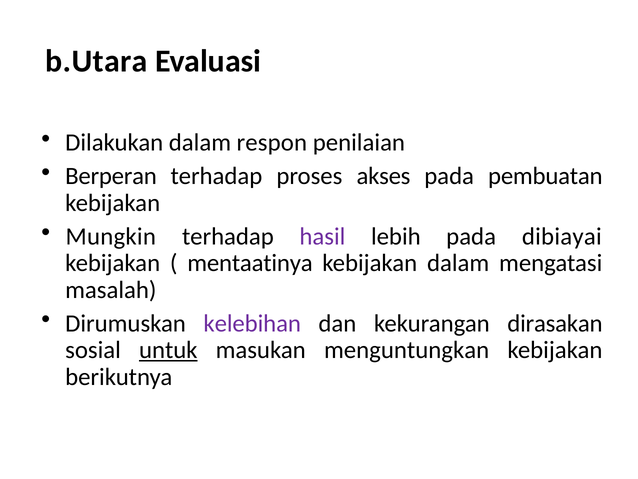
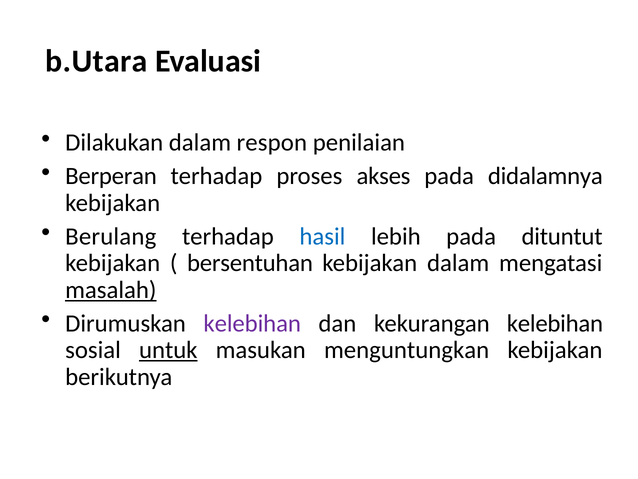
pembuatan: pembuatan -> didalamnya
Mungkin: Mungkin -> Berulang
hasil colour: purple -> blue
dibiayai: dibiayai -> dituntut
mentaatinya: mentaatinya -> bersentuhan
masalah underline: none -> present
kekurangan dirasakan: dirasakan -> kelebihan
